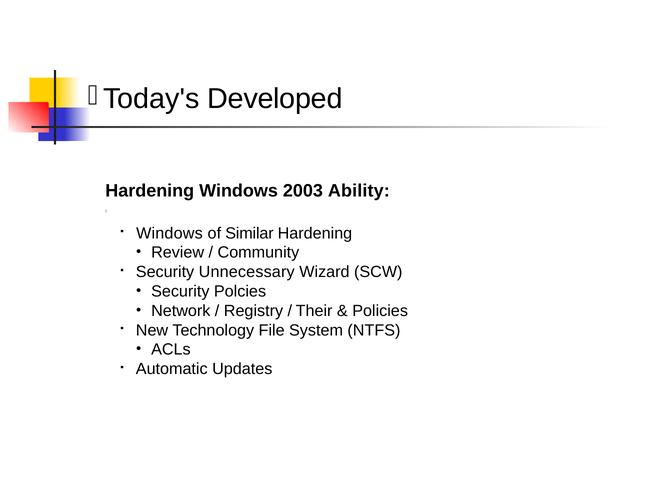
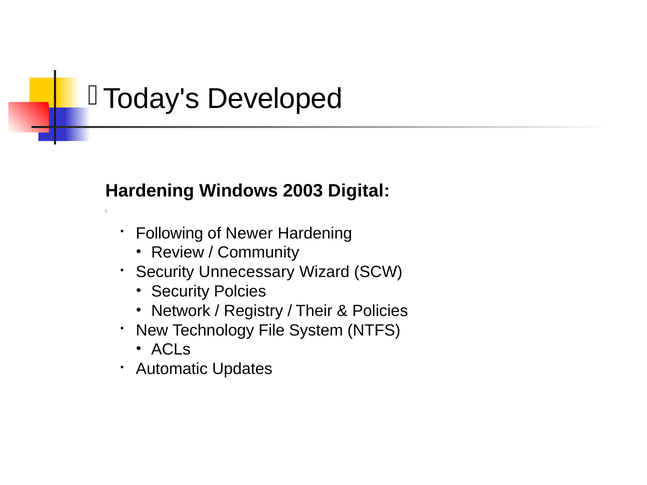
Ability: Ability -> Digital
Windows at (169, 233): Windows -> Following
Similar: Similar -> Newer
